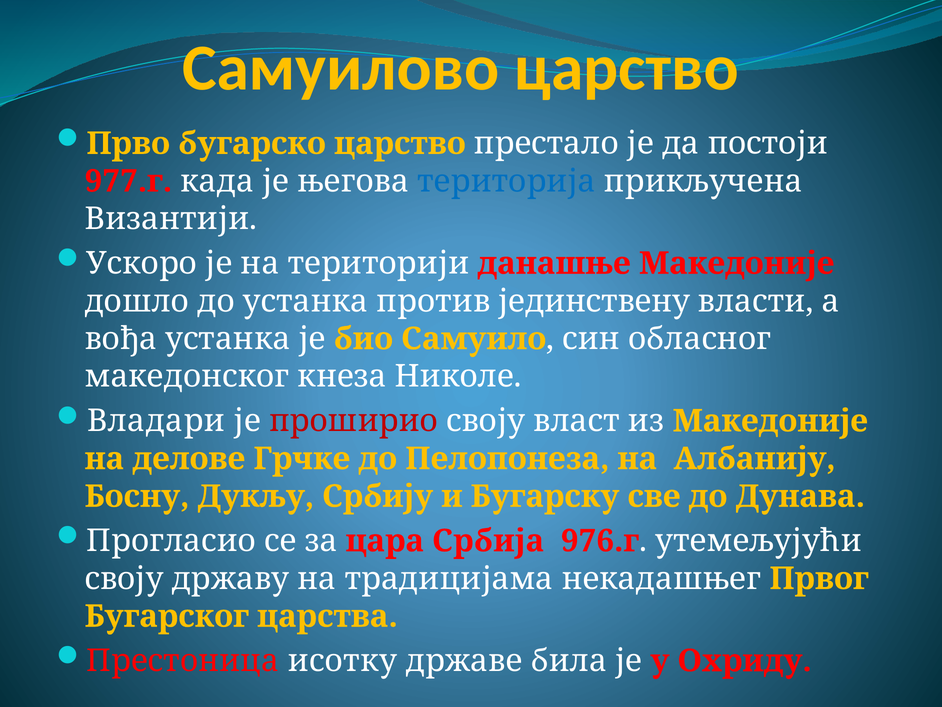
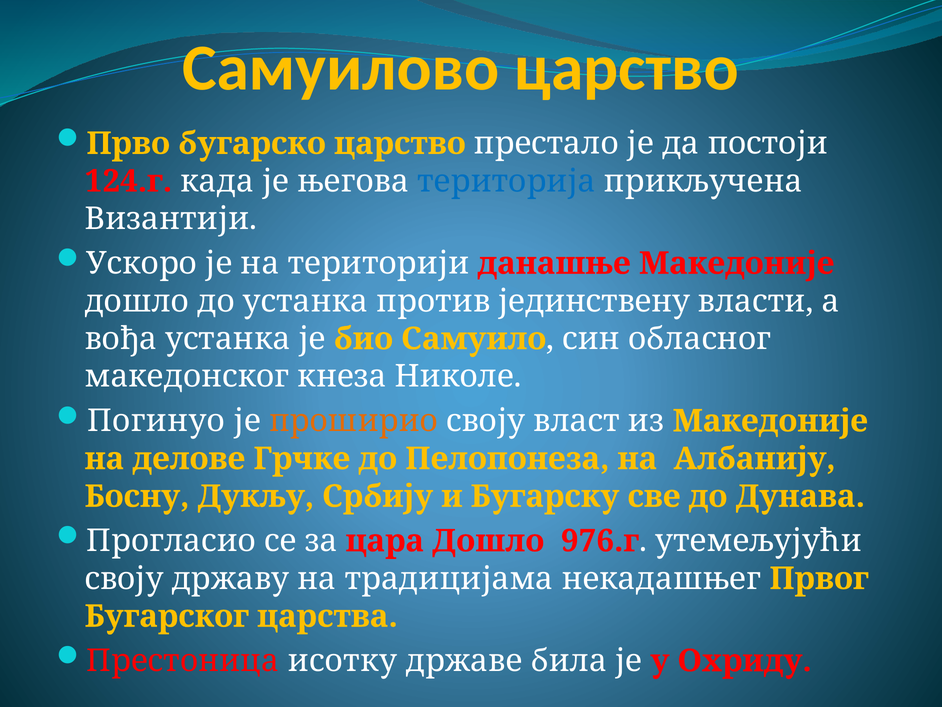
977.г: 977.г -> 124.г
Владари: Владари -> Погинуо
проширио colour: red -> orange
цара Србија: Србија -> Дошло
